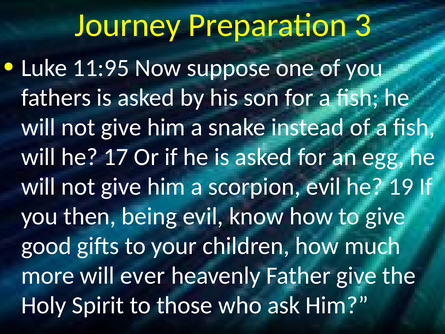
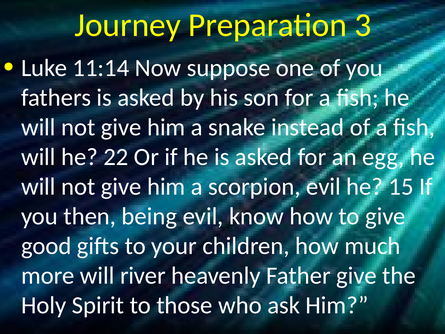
11:95: 11:95 -> 11:14
17: 17 -> 22
19: 19 -> 15
ever: ever -> river
